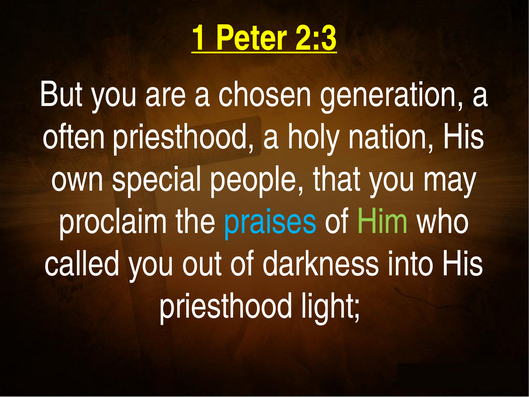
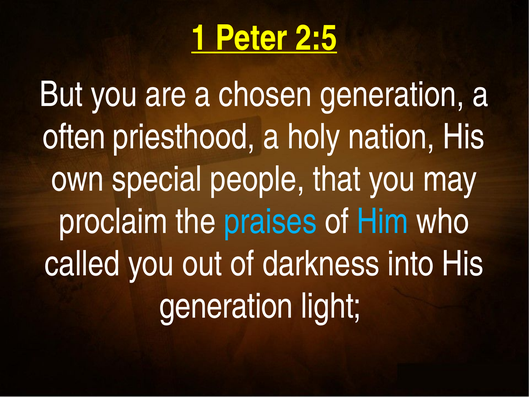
2:3: 2:3 -> 2:5
Him colour: light green -> light blue
priesthood at (226, 306): priesthood -> generation
